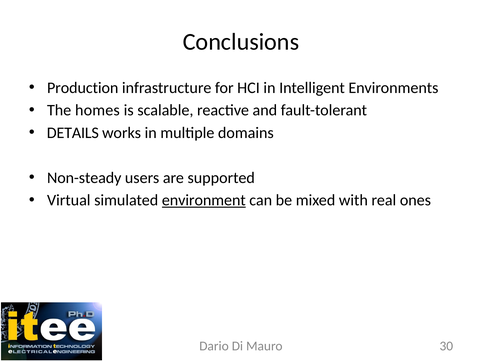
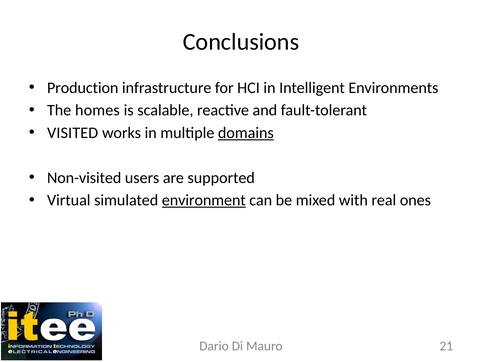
DETAILS: DETAILS -> VISITED
domains underline: none -> present
Non-steady: Non-steady -> Non-visited
30: 30 -> 21
